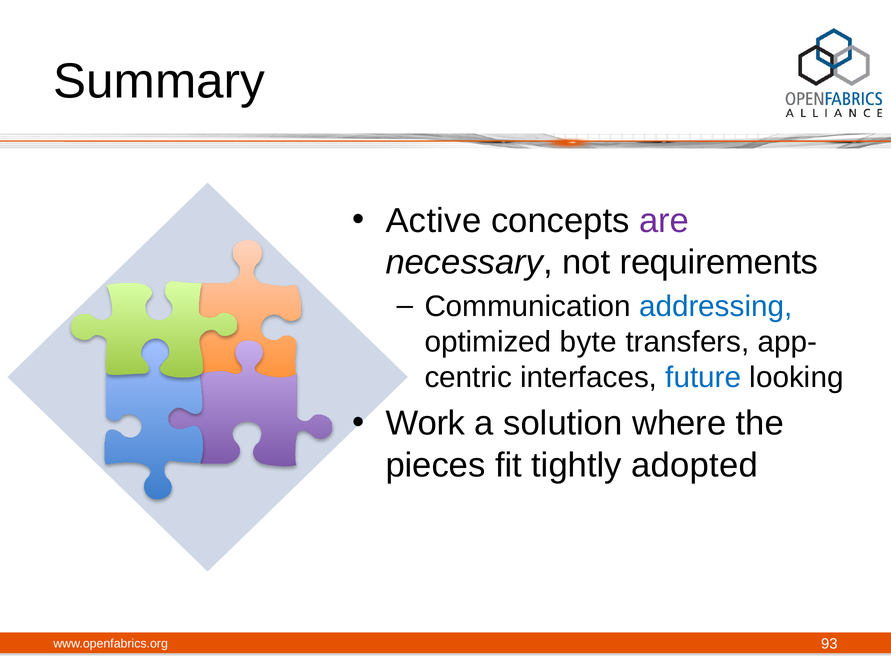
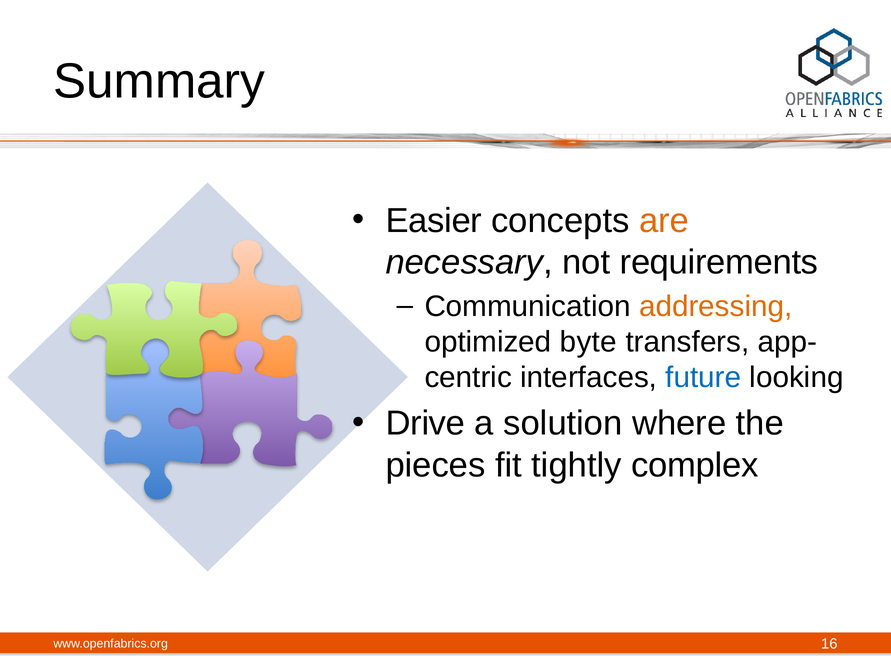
Active: Active -> Easier
are colour: purple -> orange
addressing colour: blue -> orange
Work: Work -> Drive
adopted: adopted -> complex
93: 93 -> 16
